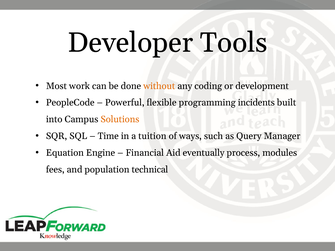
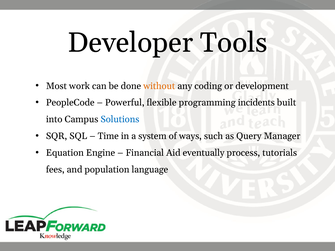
Solutions colour: orange -> blue
tuition: tuition -> system
modules: modules -> tutorials
technical: technical -> language
